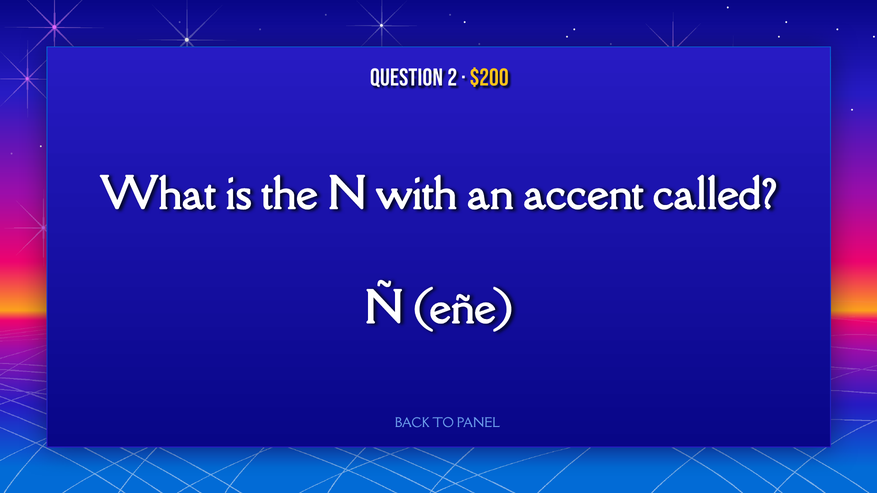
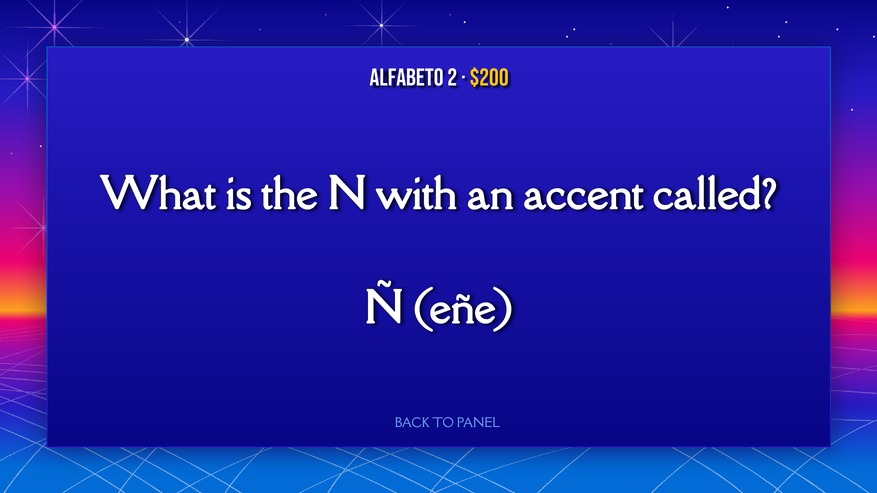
QUESTION: QUESTION -> ALFABETO
